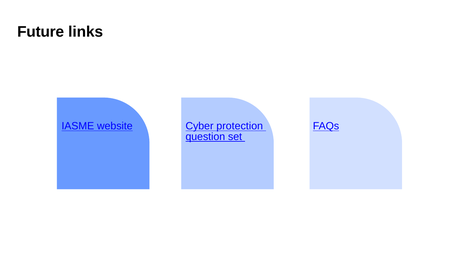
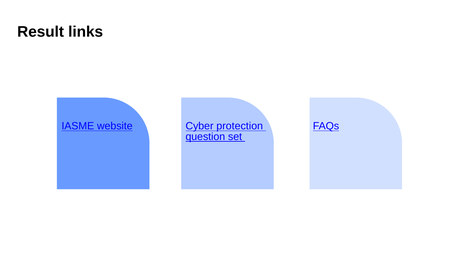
Future: Future -> Result
